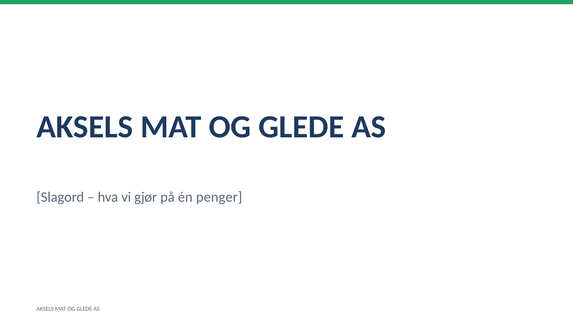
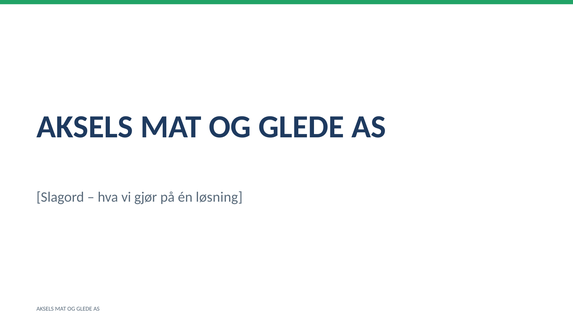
penger: penger -> løsning
